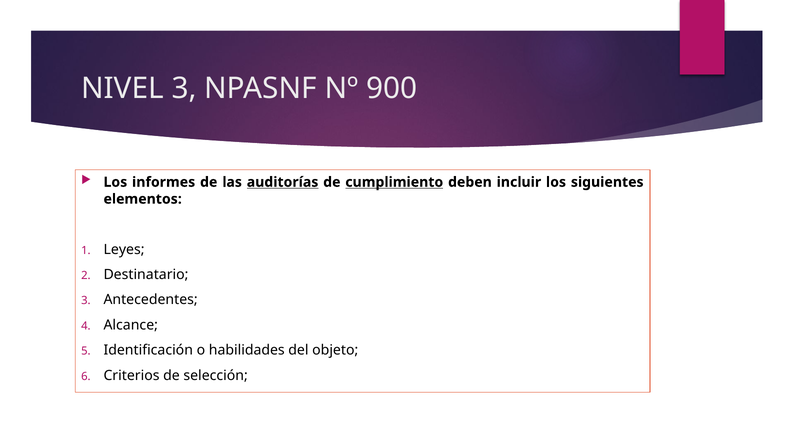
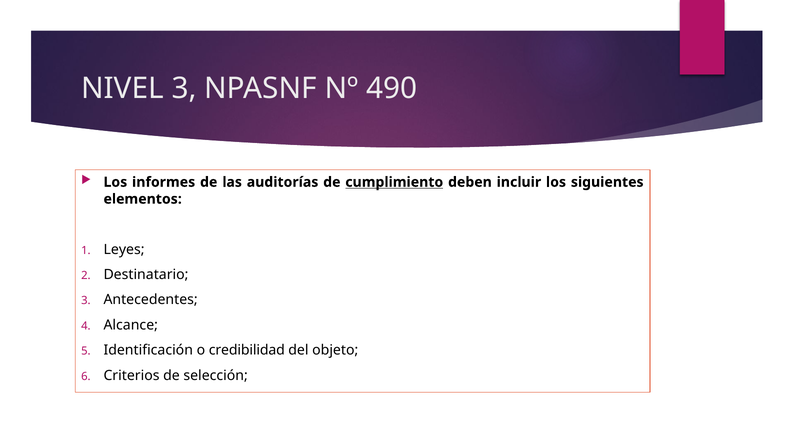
900: 900 -> 490
auditorías underline: present -> none
habilidades: habilidades -> credibilidad
